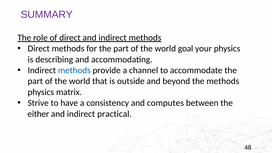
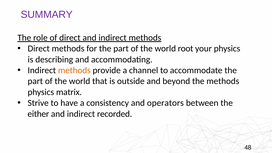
goal: goal -> root
methods at (74, 70) colour: blue -> orange
computes: computes -> operators
practical: practical -> recorded
